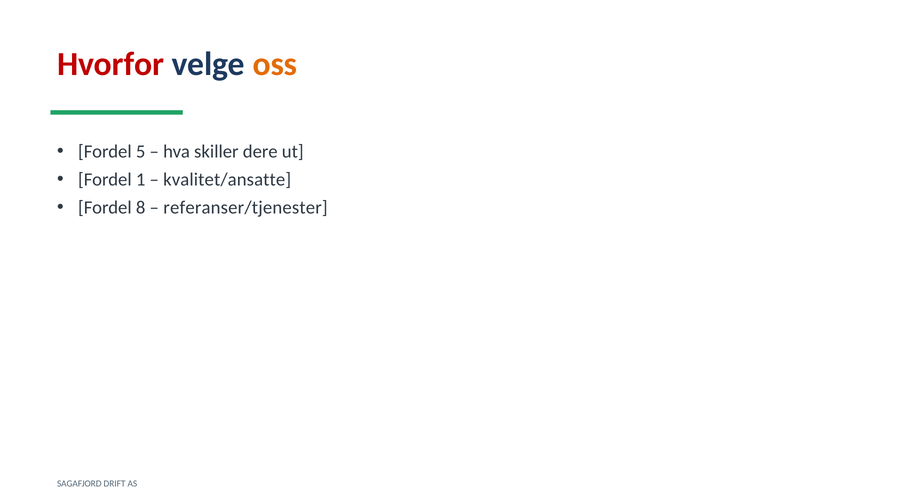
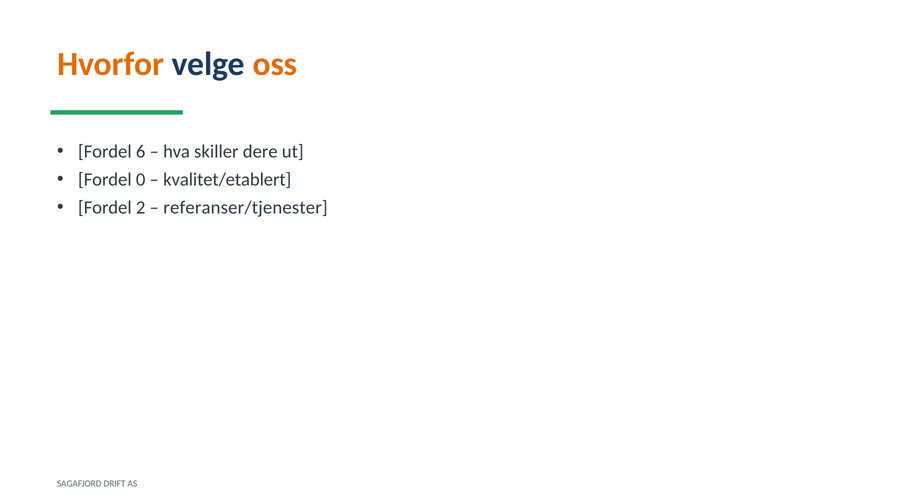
Hvorfor colour: red -> orange
5: 5 -> 6
1: 1 -> 0
kvalitet/ansatte: kvalitet/ansatte -> kvalitet/etablert
8: 8 -> 2
